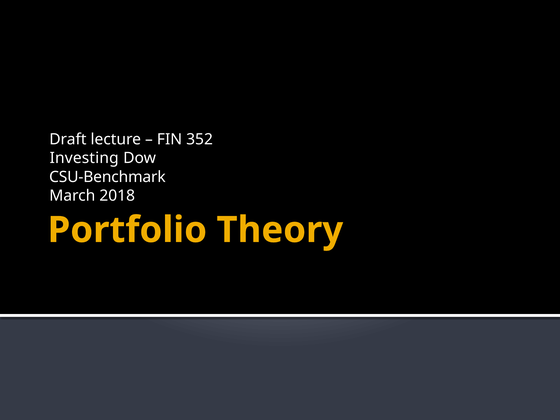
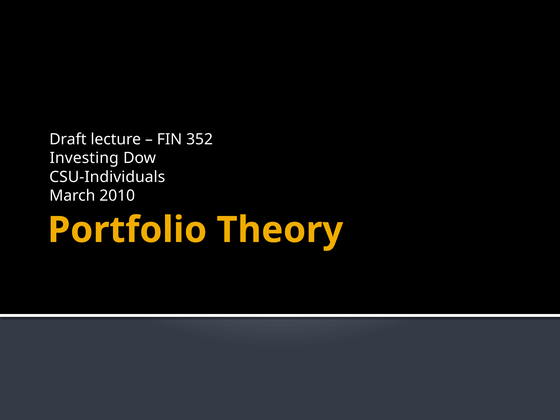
CSU-Benchmark: CSU-Benchmark -> CSU-Individuals
2018: 2018 -> 2010
